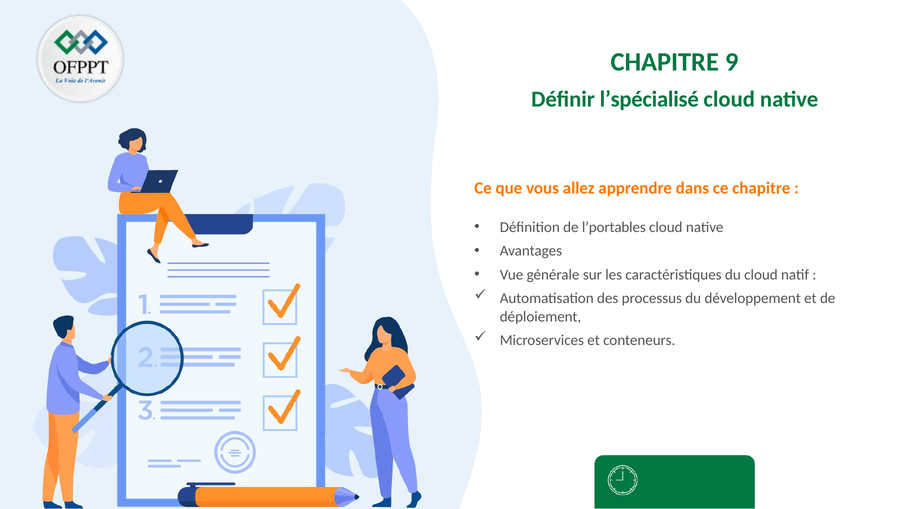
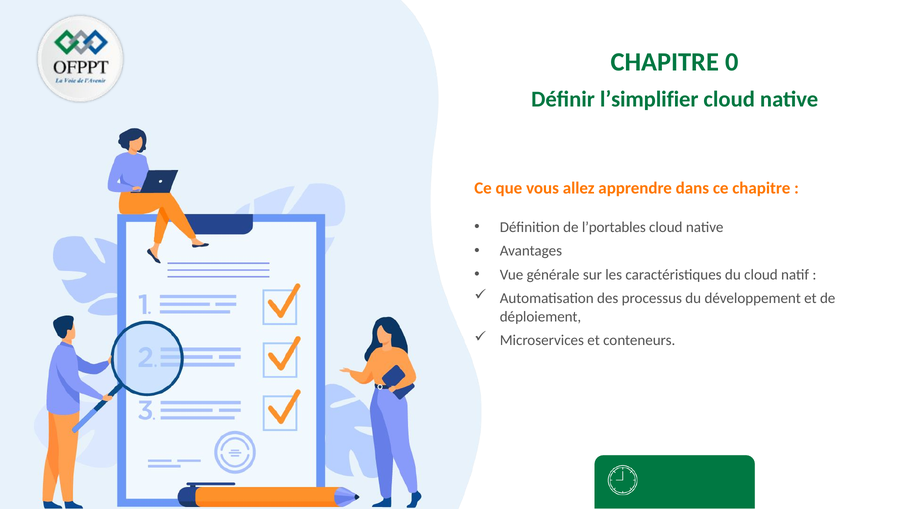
9: 9 -> 0
l’spécialisé: l’spécialisé -> l’simplifier
